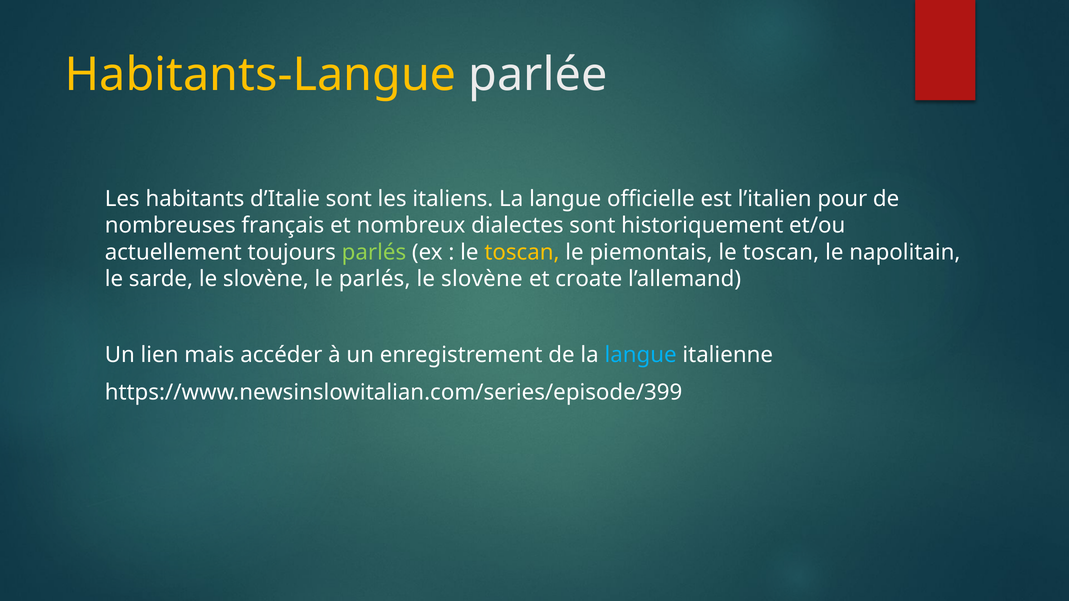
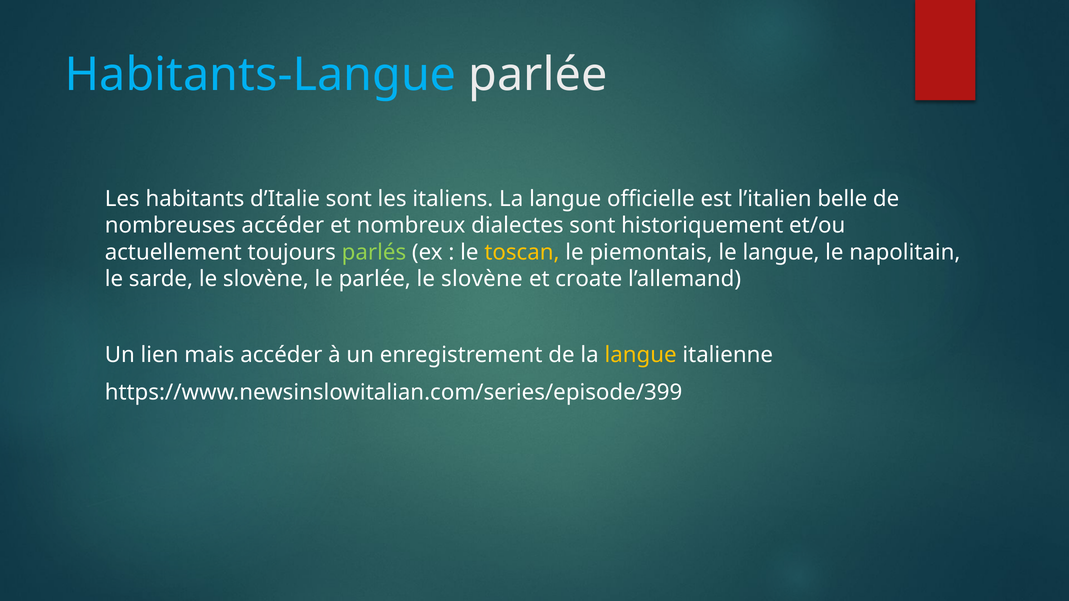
Habitants-Langue colour: yellow -> light blue
pour: pour -> belle
nombreuses français: français -> accéder
piemontais le toscan: toscan -> langue
le parlés: parlés -> parlée
langue at (641, 355) colour: light blue -> yellow
